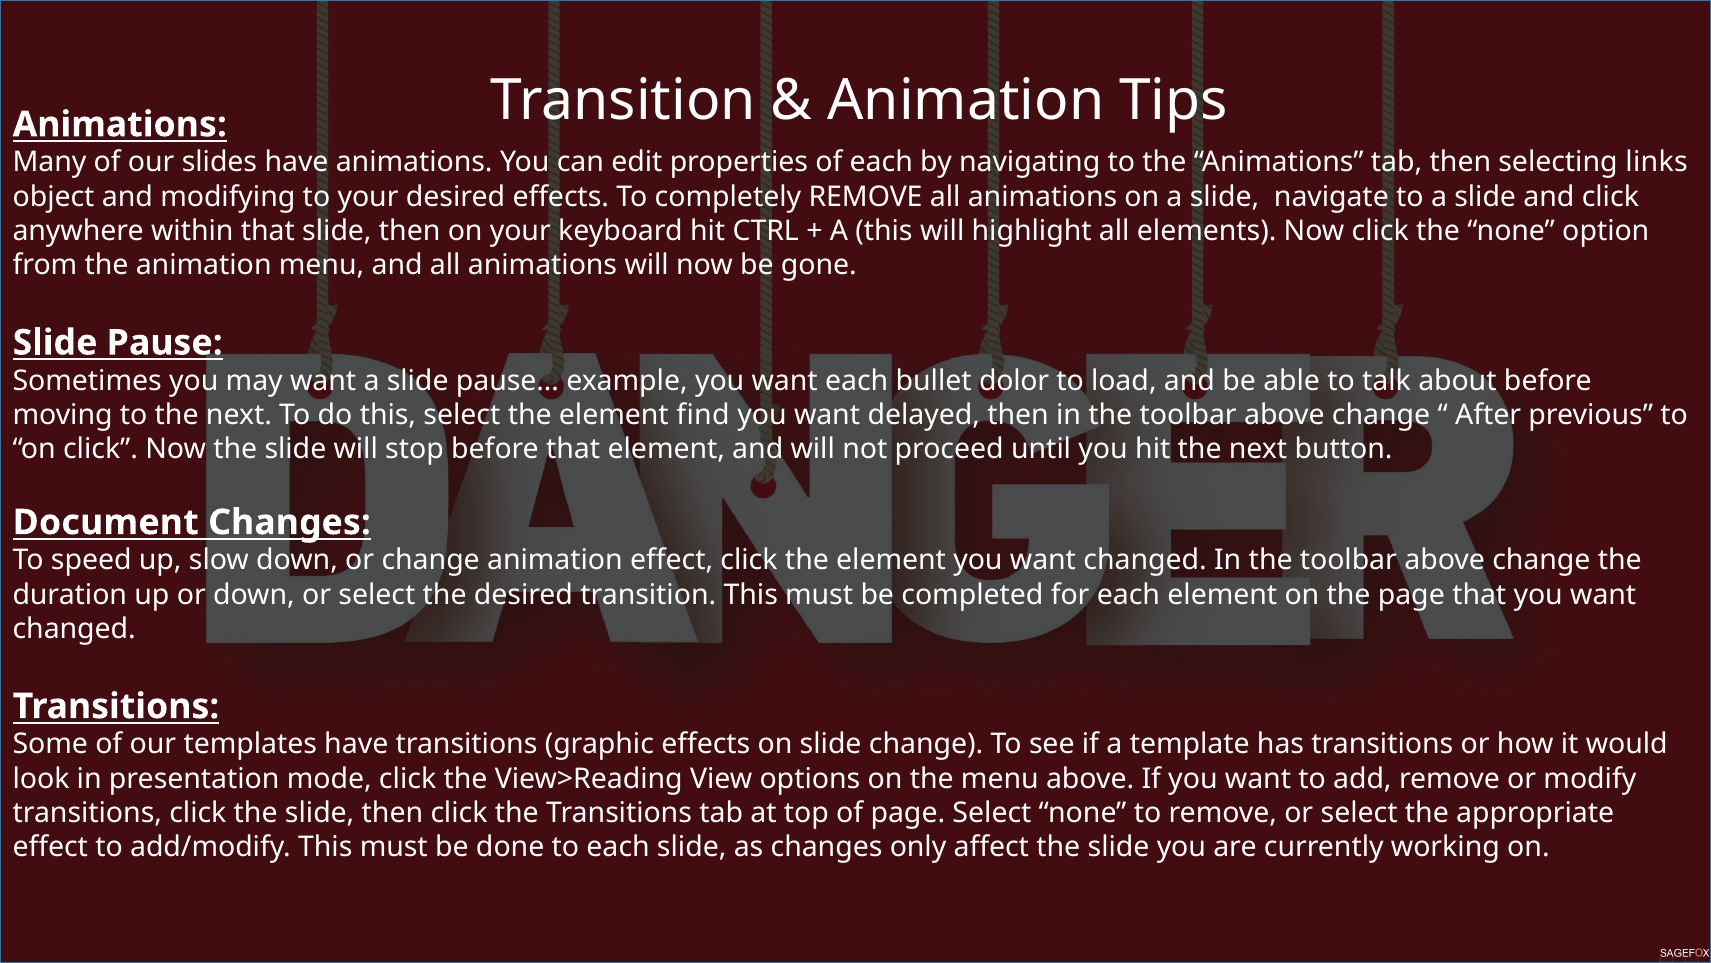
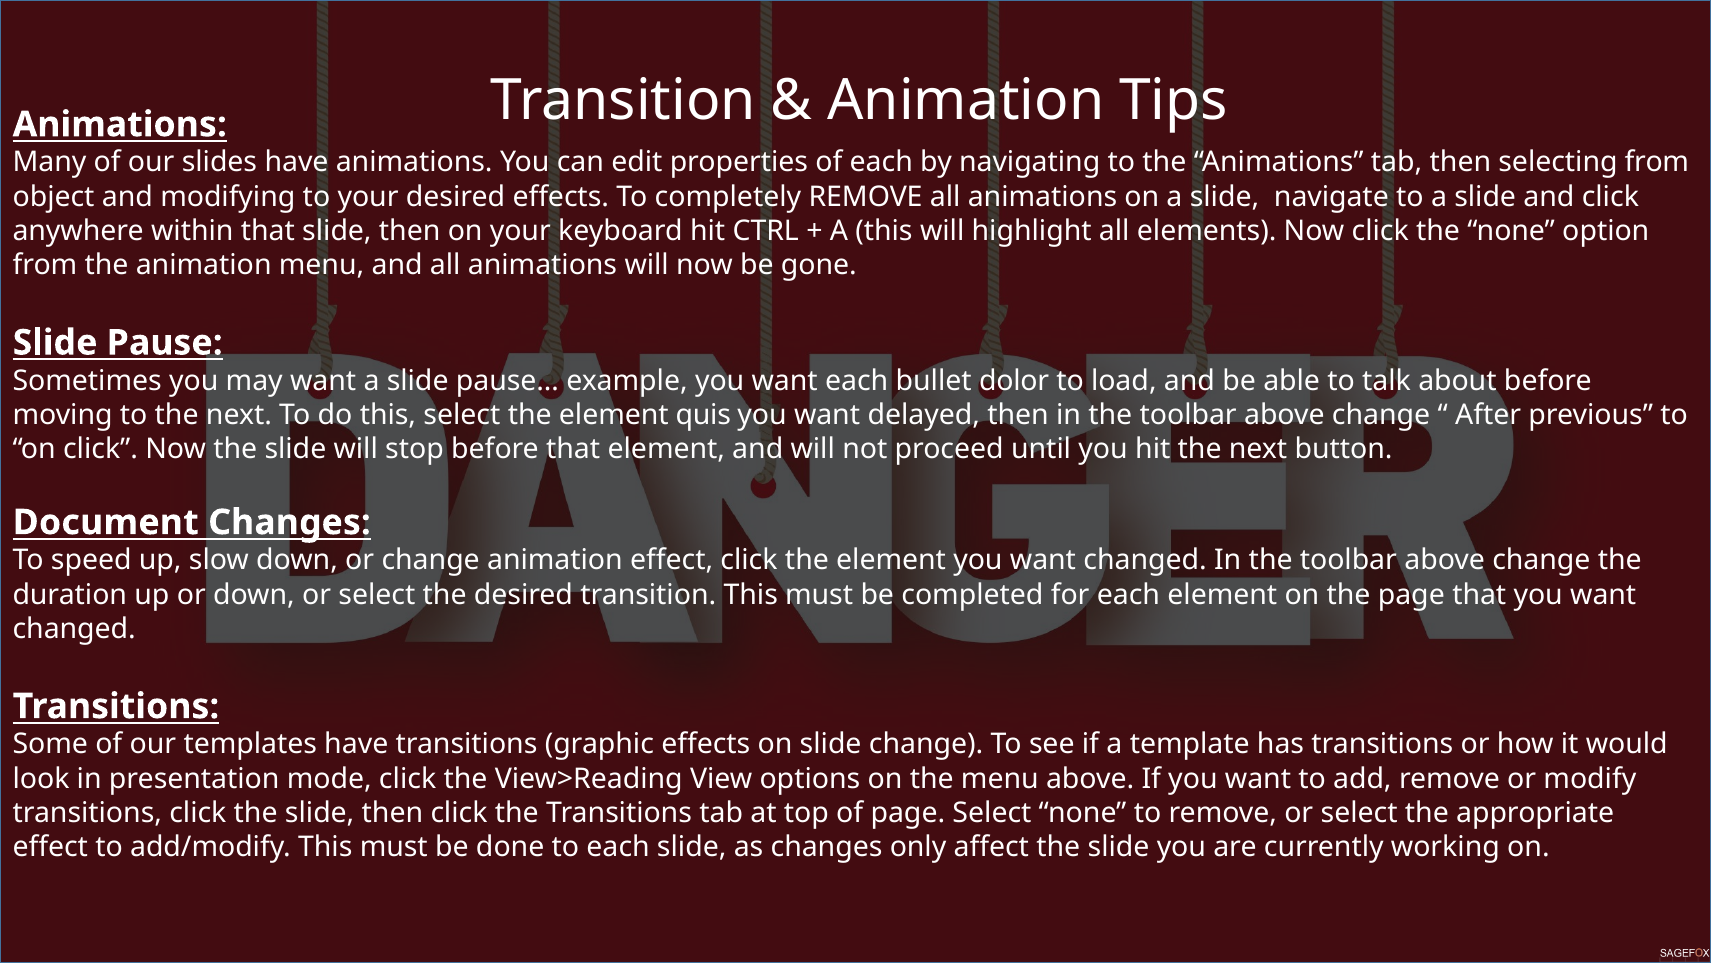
selecting links: links -> from
find: find -> quis
